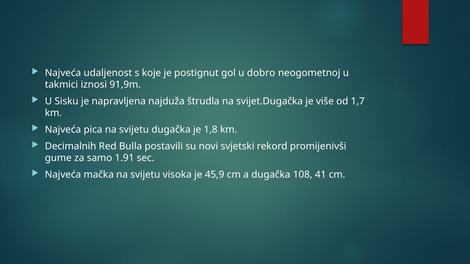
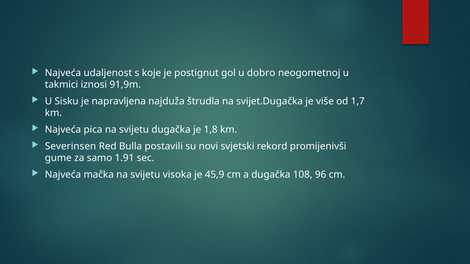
Decimalnih: Decimalnih -> Severinsen
41: 41 -> 96
